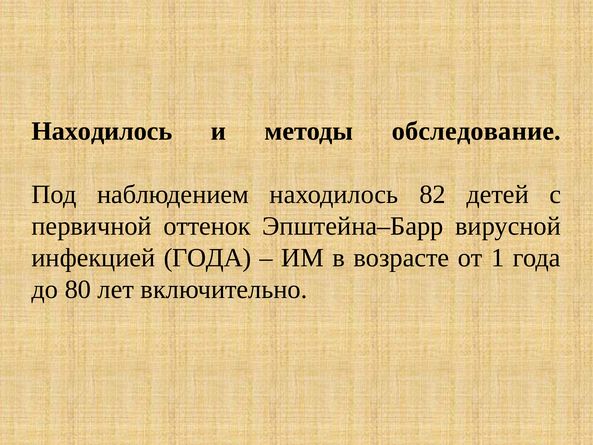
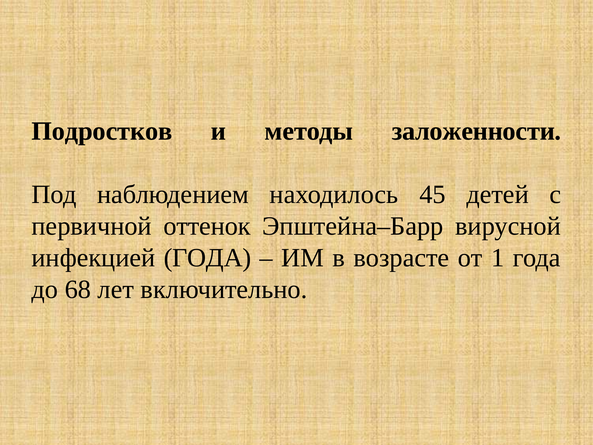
Находилось at (102, 131): Находилось -> Подростков
обследование: обследование -> заложенности
82: 82 -> 45
80: 80 -> 68
